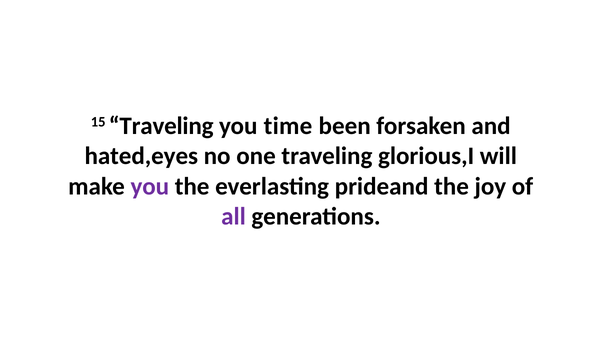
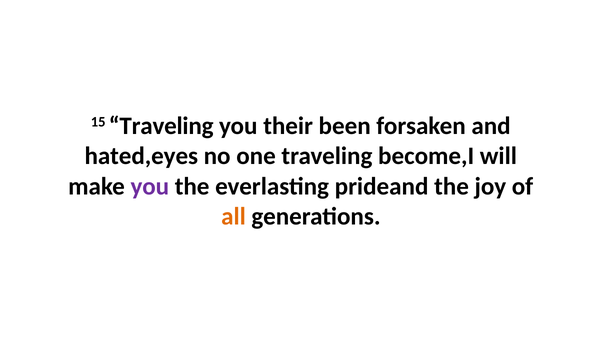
time: time -> their
glorious,I: glorious,I -> become,I
all colour: purple -> orange
